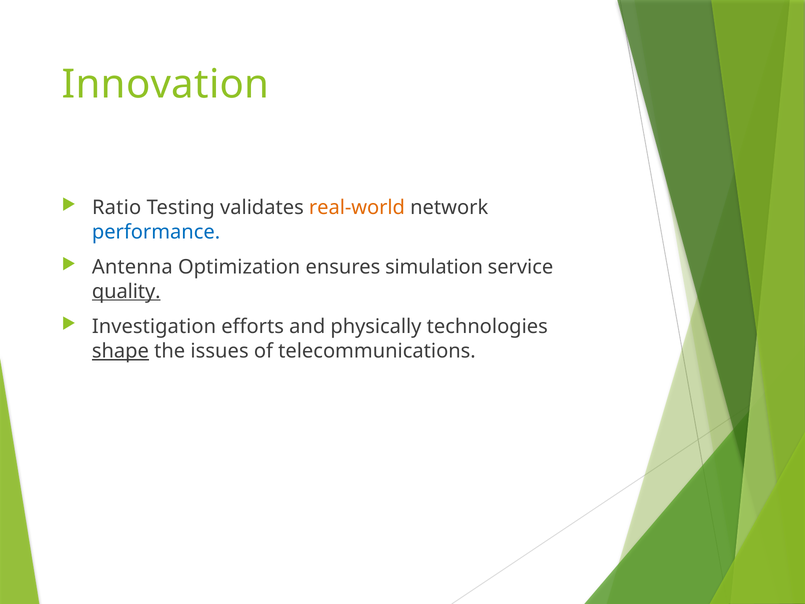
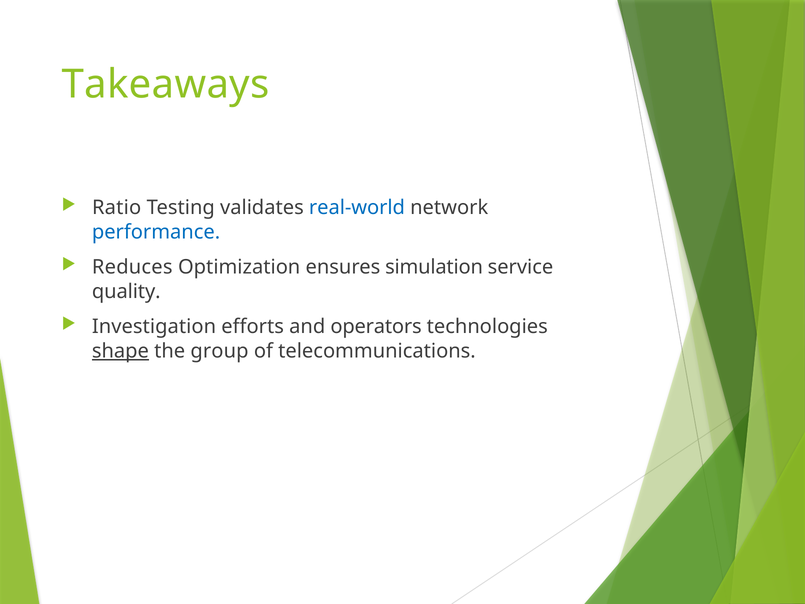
Innovation: Innovation -> Takeaways
real-world colour: orange -> blue
Antenna: Antenna -> Reduces
quality underline: present -> none
physically: physically -> operators
issues: issues -> group
